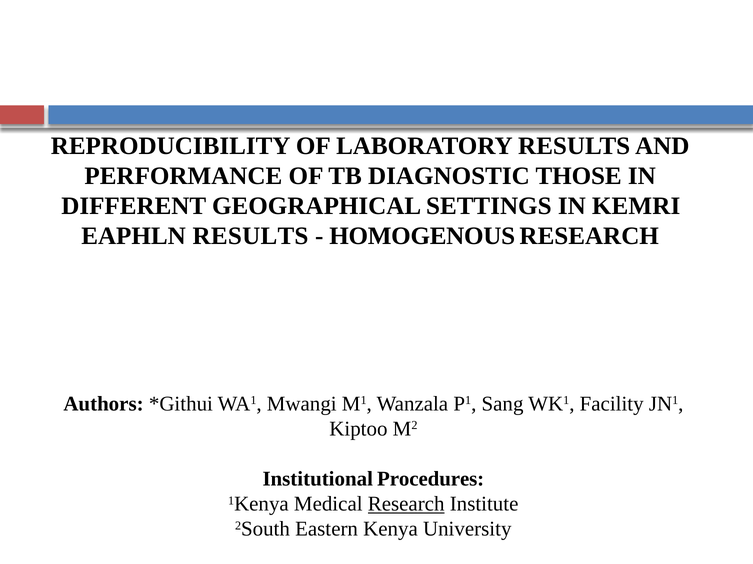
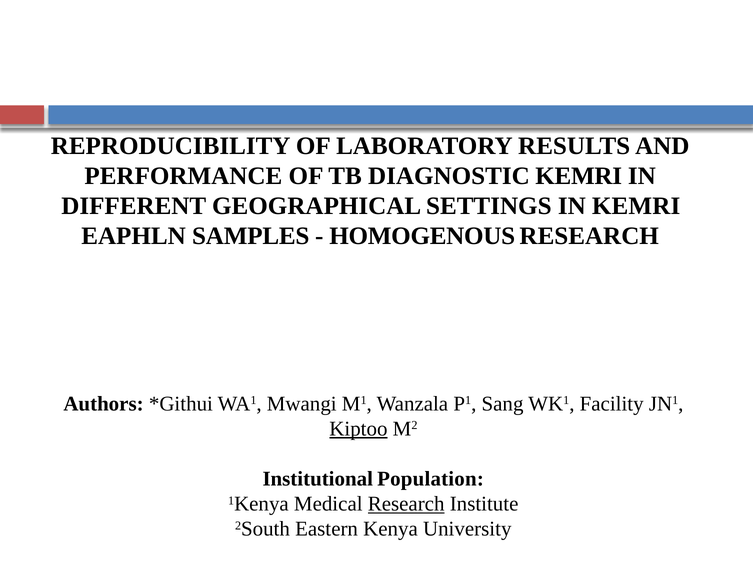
DIAGNOSTIC THOSE: THOSE -> KEMRI
EAPHLN RESULTS: RESULTS -> SAMPLES
Kiptoo underline: none -> present
Procedures: Procedures -> Population
